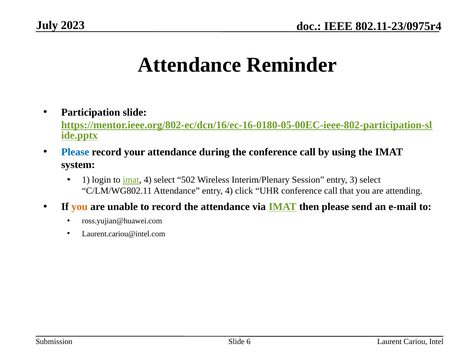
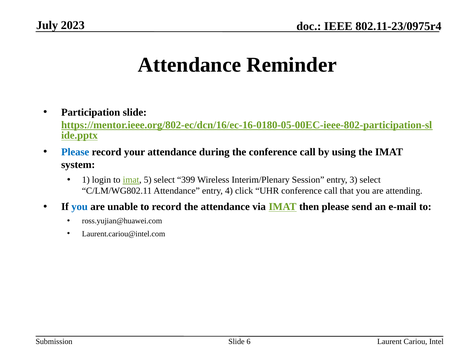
imat 4: 4 -> 5
502: 502 -> 399
you at (80, 207) colour: orange -> blue
